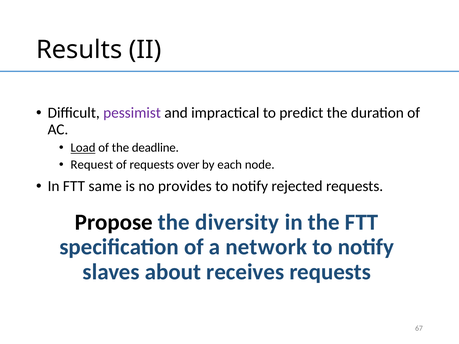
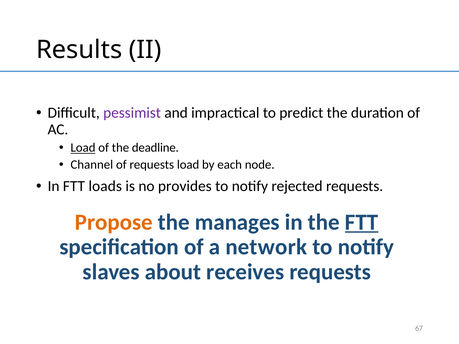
Request: Request -> Channel
requests over: over -> load
same: same -> loads
Propose colour: black -> orange
diversity: diversity -> manages
FTT at (362, 222) underline: none -> present
